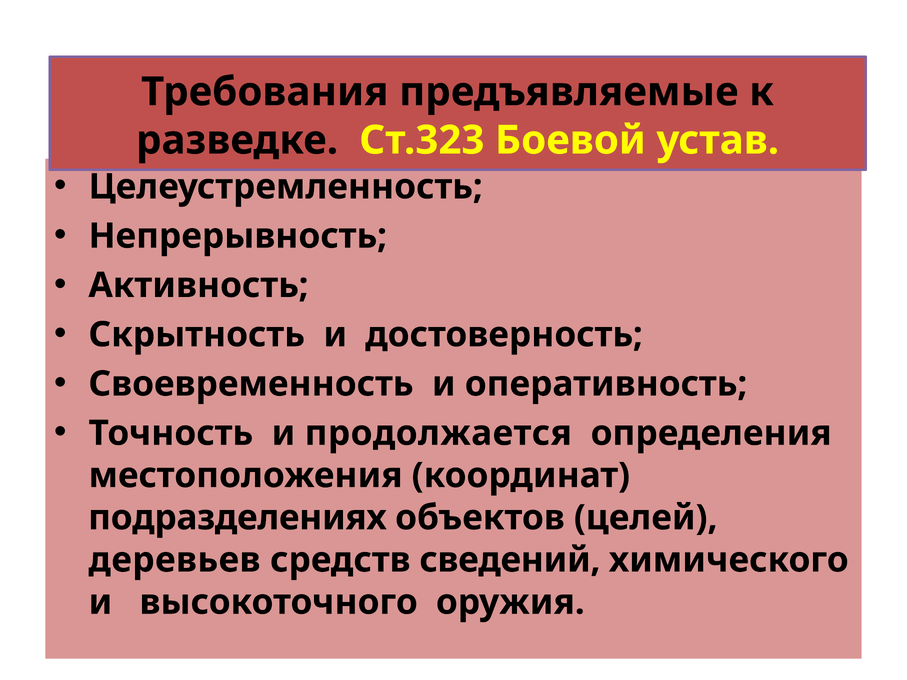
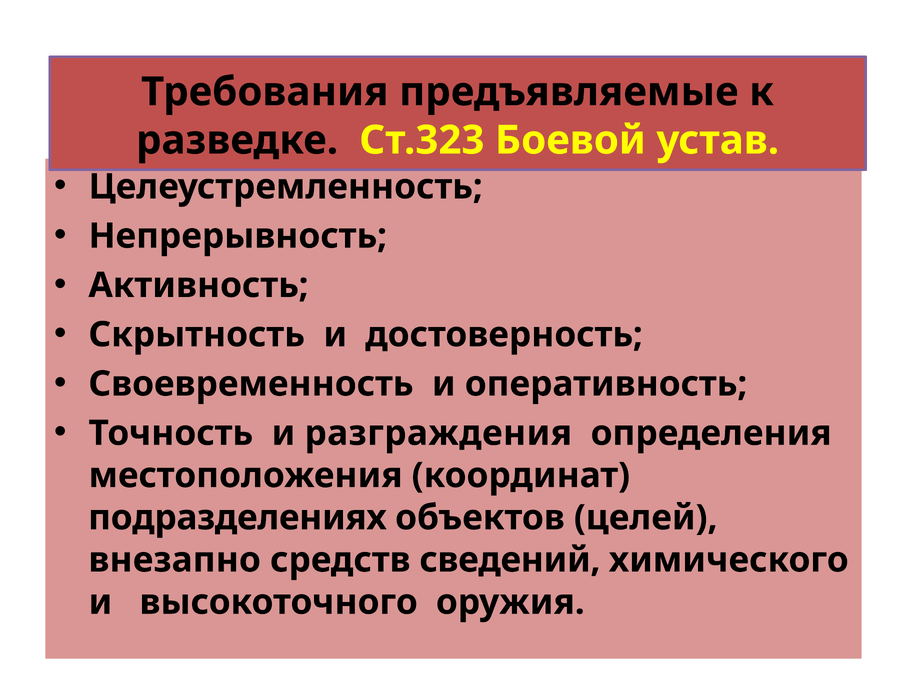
продолжается: продолжается -> разграждения
деревьев: деревьев -> внезапно
